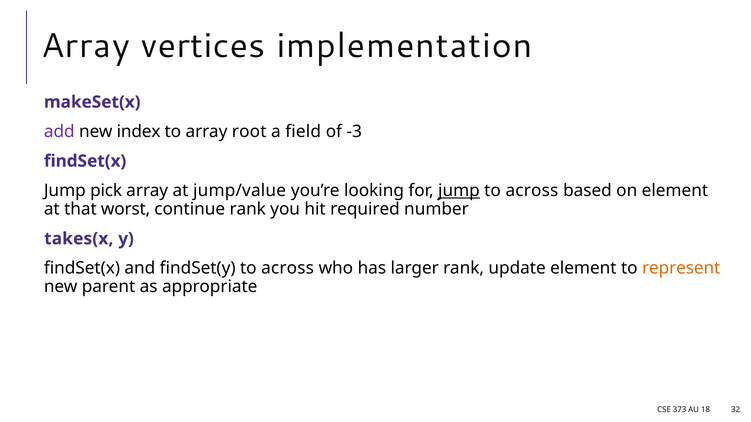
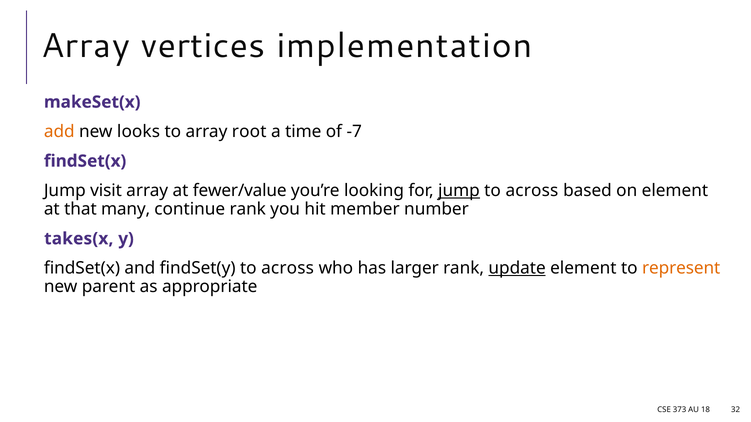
add colour: purple -> orange
index: index -> looks
field: field -> time
-3: -3 -> -7
pick: pick -> visit
jump/value: jump/value -> fewer/value
worst: worst -> many
required: required -> member
update underline: none -> present
